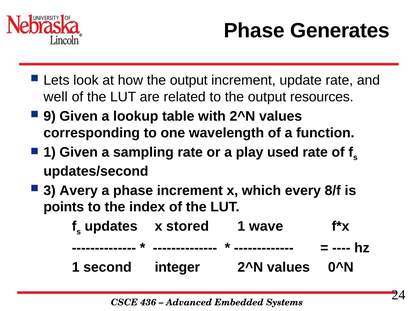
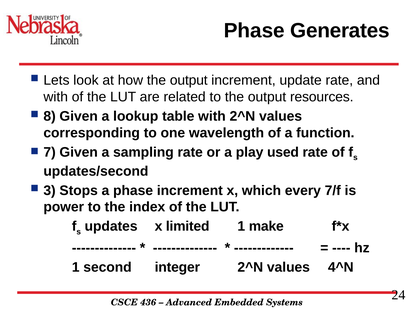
well at (56, 97): well -> with
9: 9 -> 8
1 at (50, 152): 1 -> 7
Avery: Avery -> Stops
8/f: 8/f -> 7/f
points: points -> power
stored: stored -> limited
wave: wave -> make
0^N: 0^N -> 4^N
